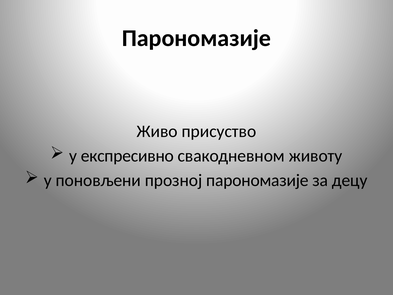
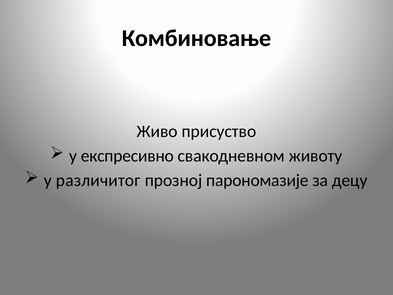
Парономазије at (196, 38): Парономазије -> Комбиновање
поновљени: поновљени -> различитог
